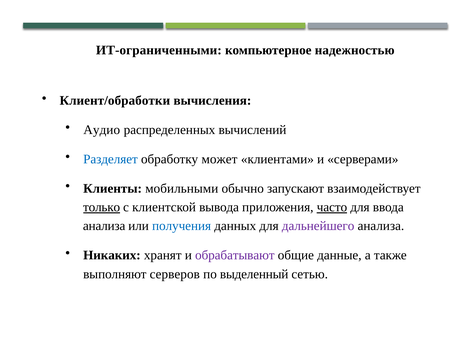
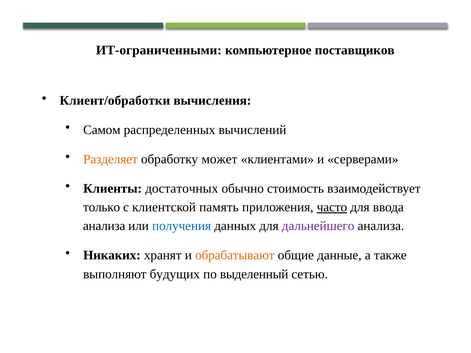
надежностью: надежностью -> поставщиков
Аудио: Аудио -> Самом
Разделяет colour: blue -> orange
мобильными: мобильными -> достаточных
запускают: запускают -> стоимость
только underline: present -> none
вывода: вывода -> память
обрабатывают colour: purple -> orange
серверов: серверов -> будущих
